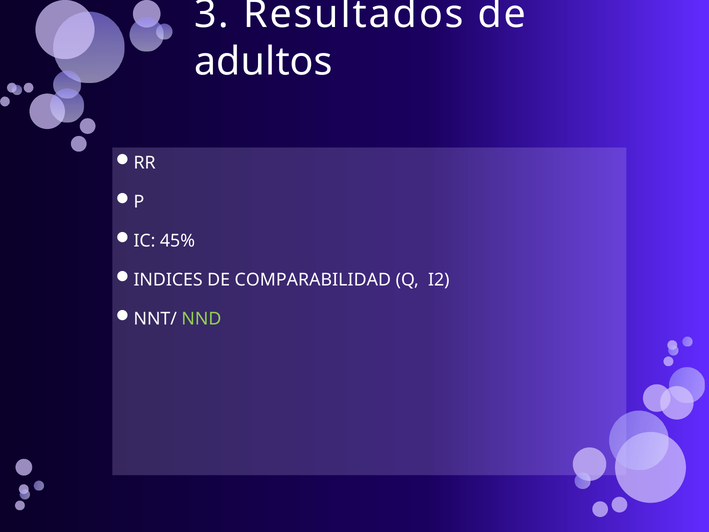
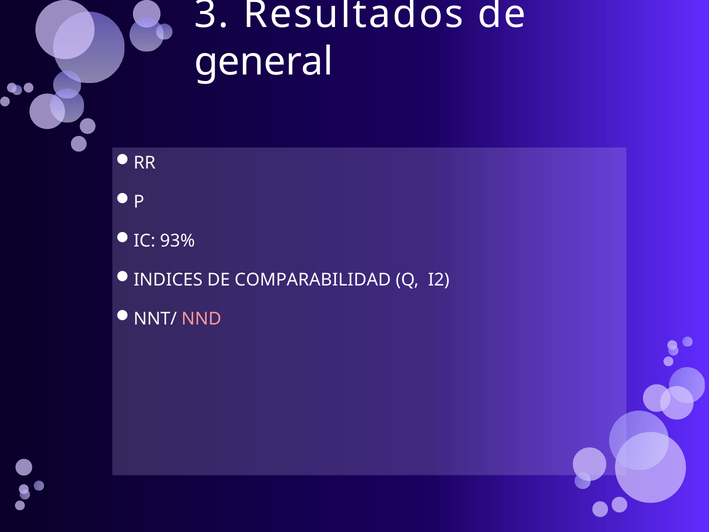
adultos: adultos -> general
45%: 45% -> 93%
NND colour: light green -> pink
